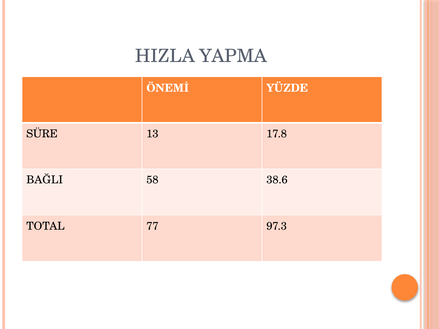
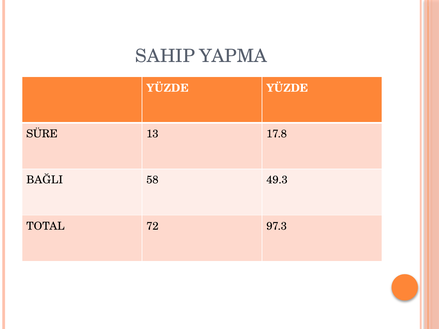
HIZLA: HIZLA -> SAHIP
ÖNEMİ at (168, 88): ÖNEMİ -> YÜZDE
38.6: 38.6 -> 49.3
77: 77 -> 72
